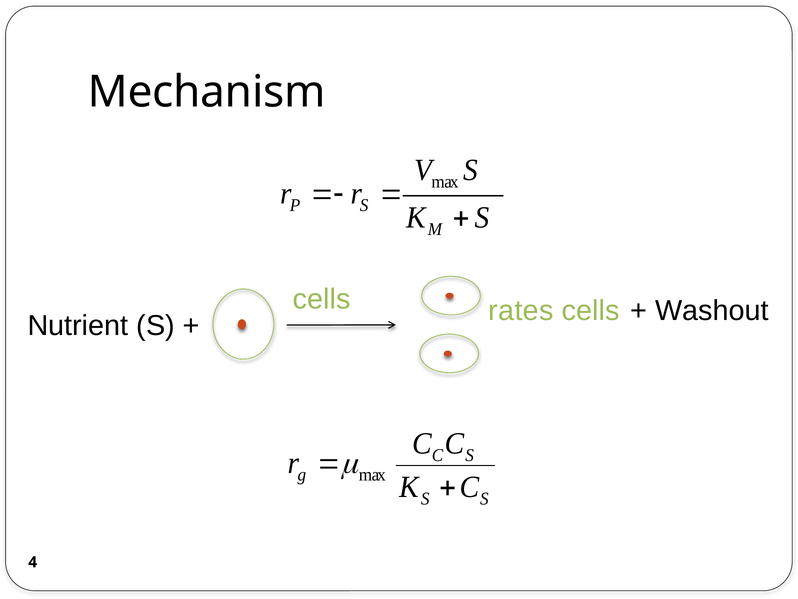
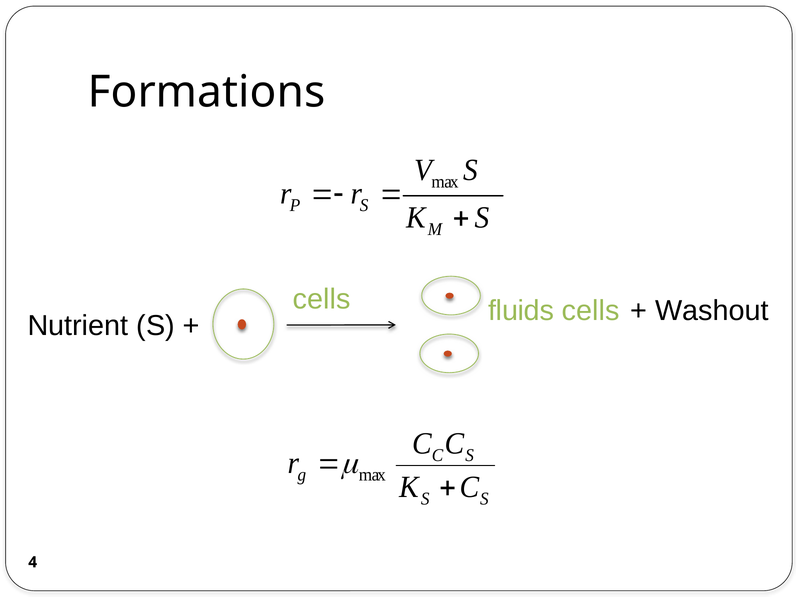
Mechanism: Mechanism -> Formations
rates: rates -> fluids
